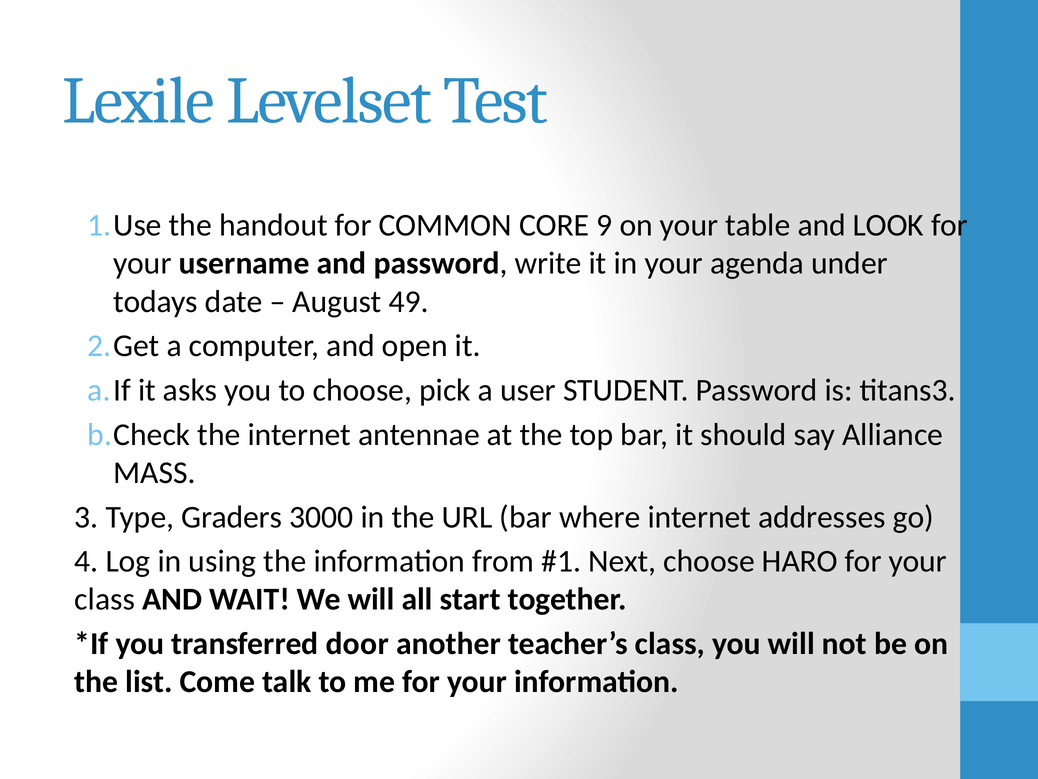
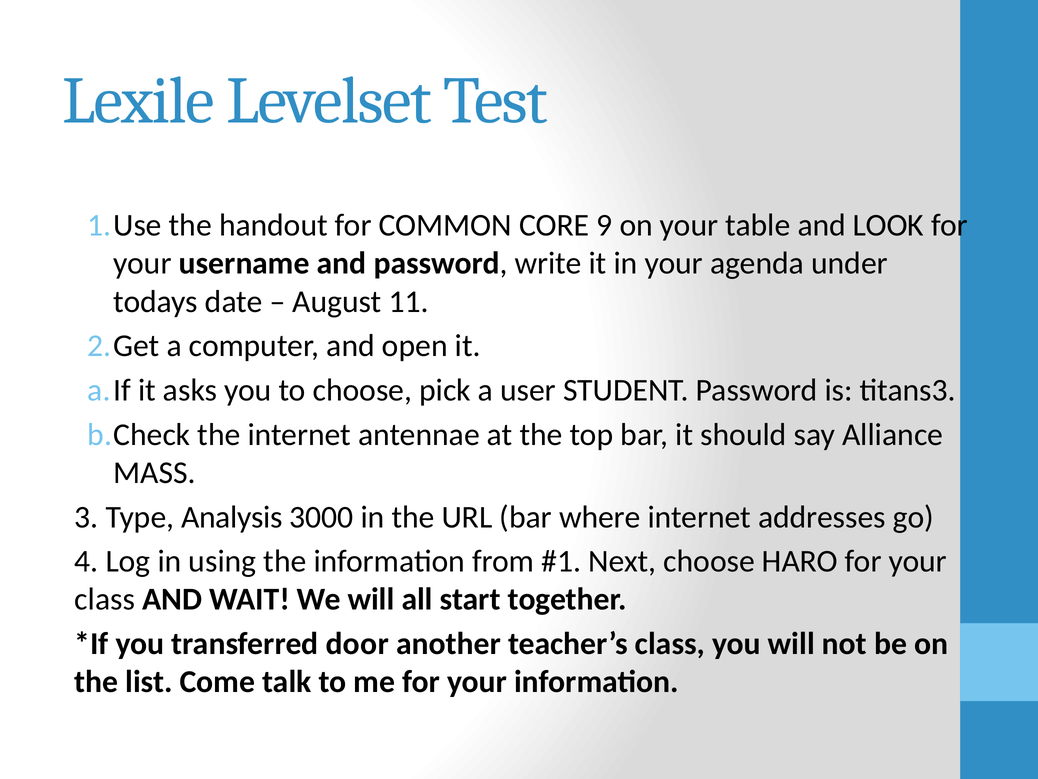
49: 49 -> 11
Graders: Graders -> Analysis
